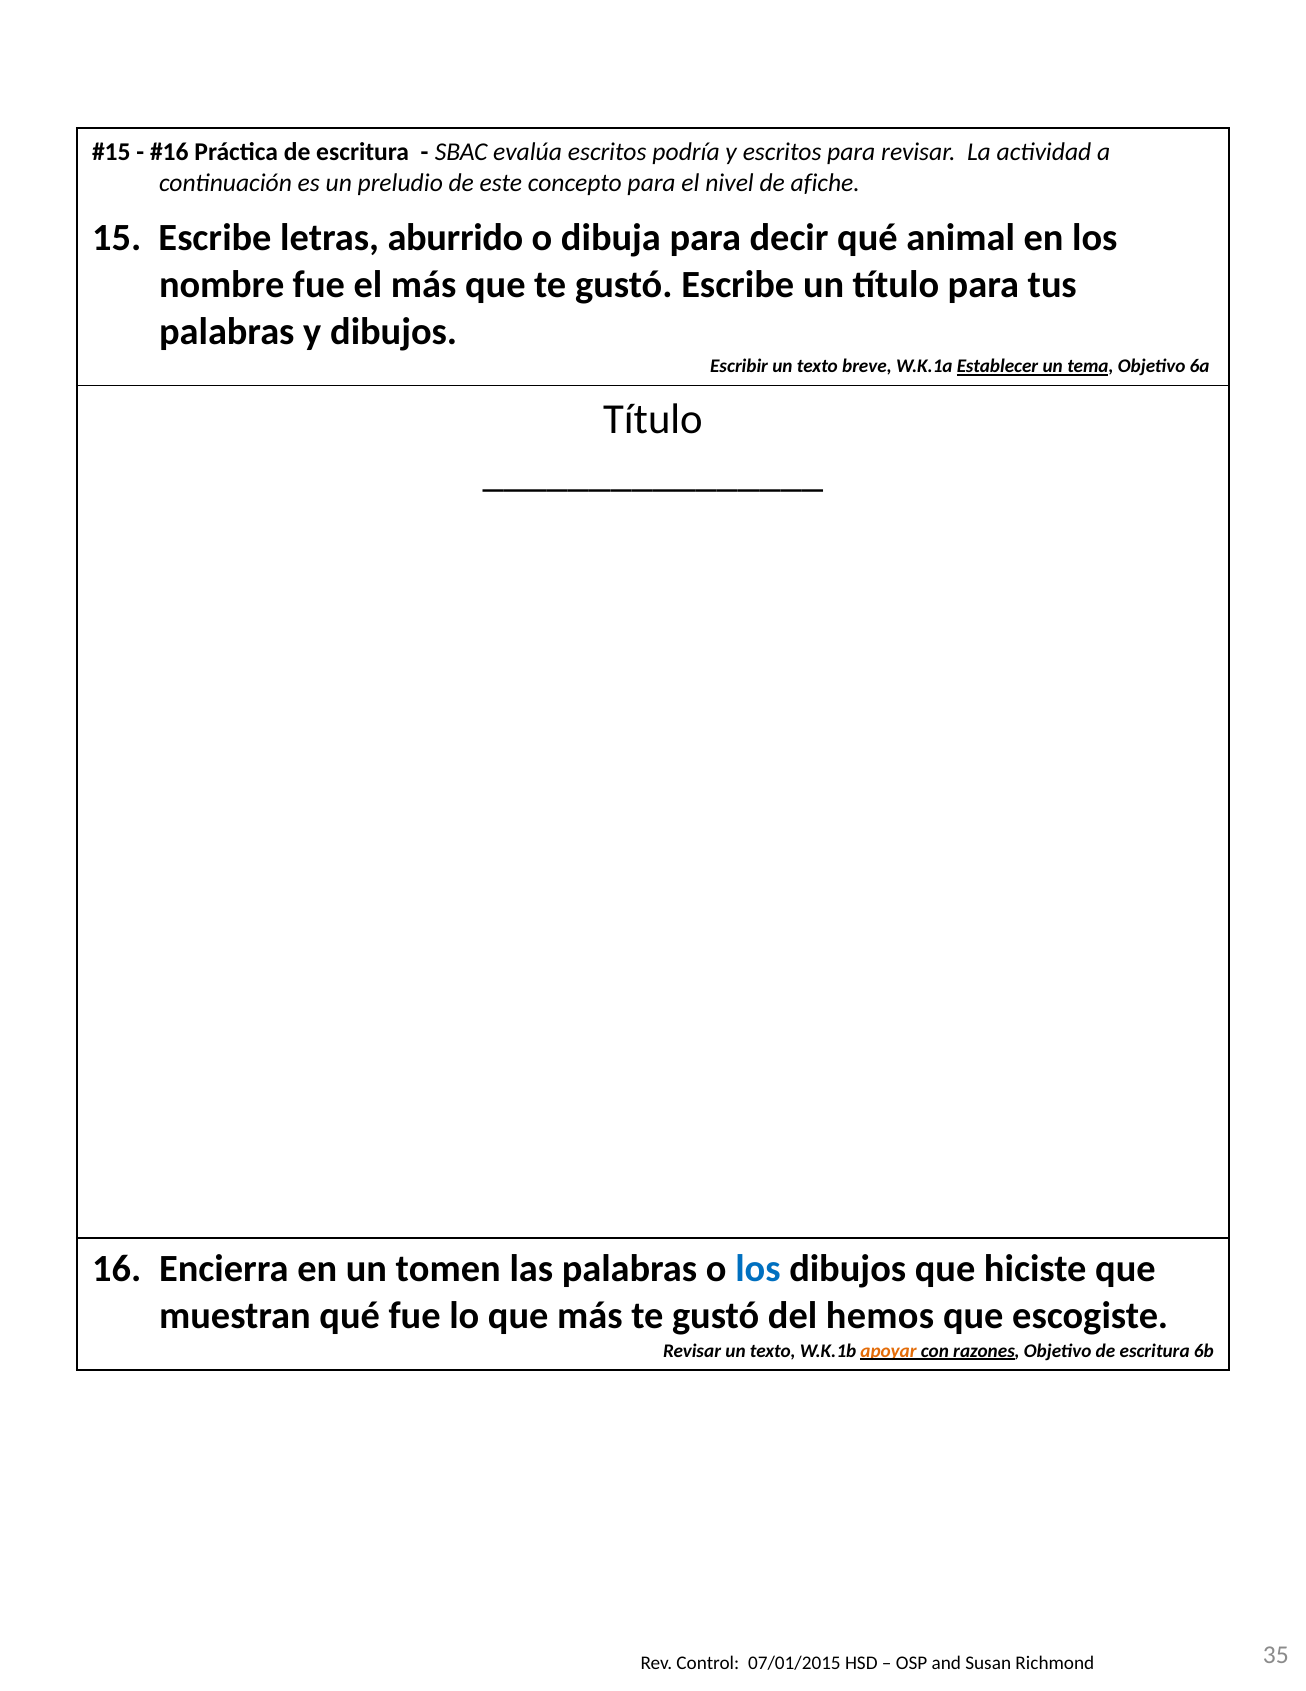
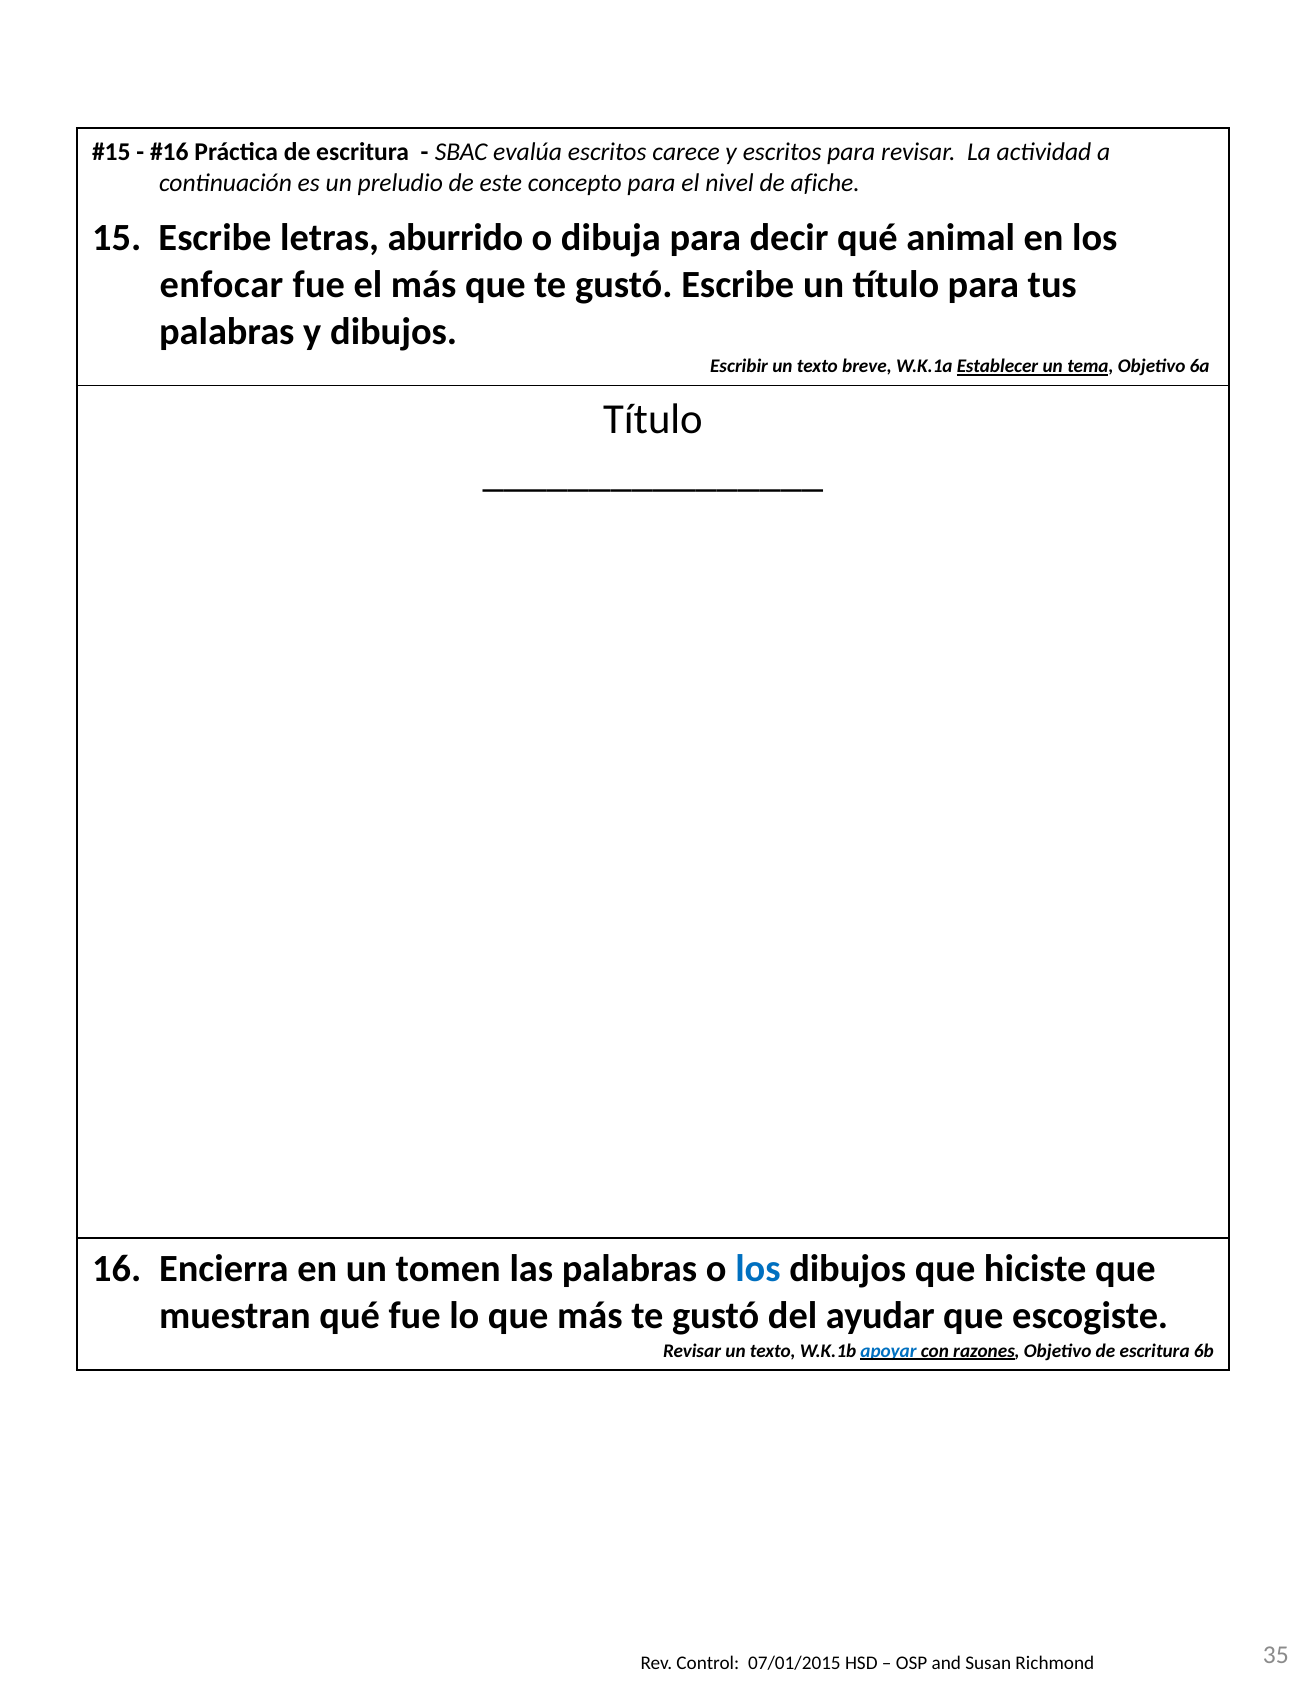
podría: podría -> carece
nombre: nombre -> enfocar
hemos: hemos -> ayudar
apoyar colour: orange -> blue
